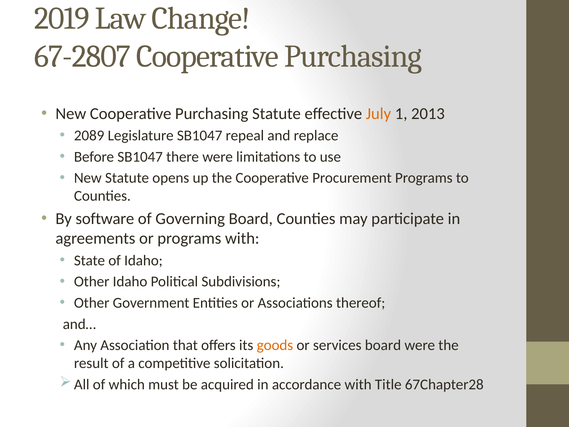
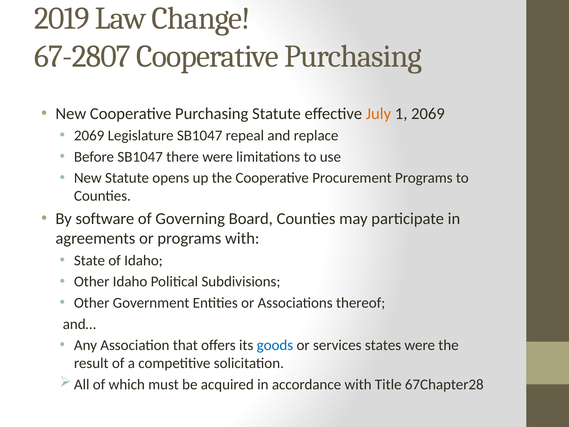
1 2013: 2013 -> 2069
2089 at (89, 136): 2089 -> 2069
goods colour: orange -> blue
services board: board -> states
